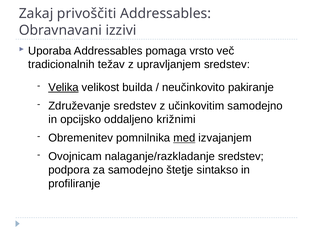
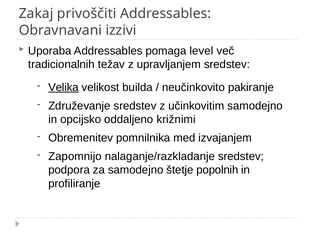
vrsto: vrsto -> level
med underline: present -> none
Ovojnicam: Ovojnicam -> Zapomnijo
sintakso: sintakso -> popolnih
